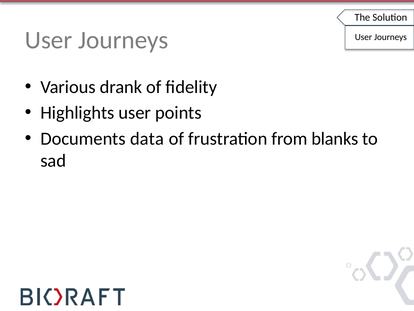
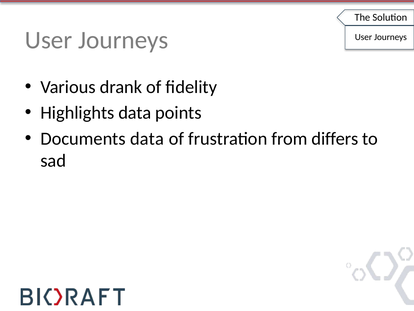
Highlights user: user -> data
blanks: blanks -> differs
